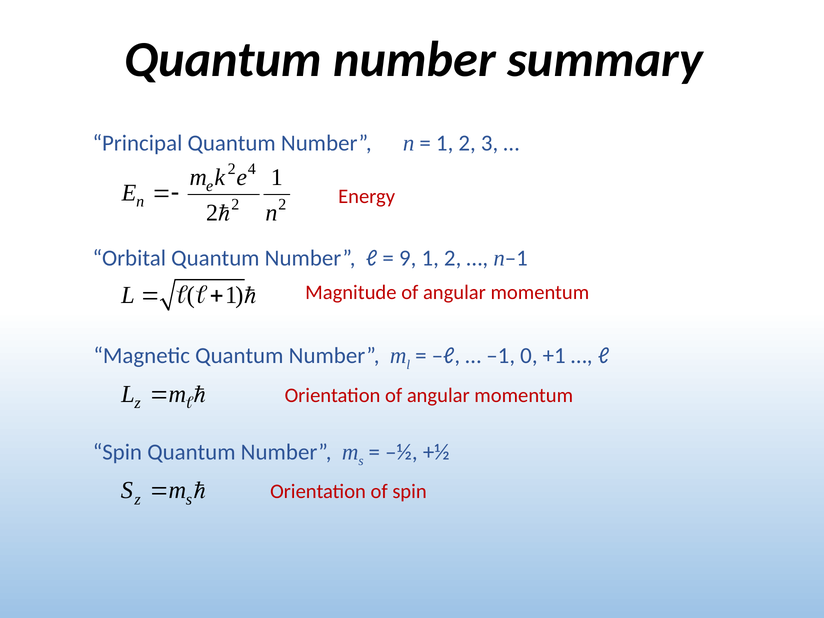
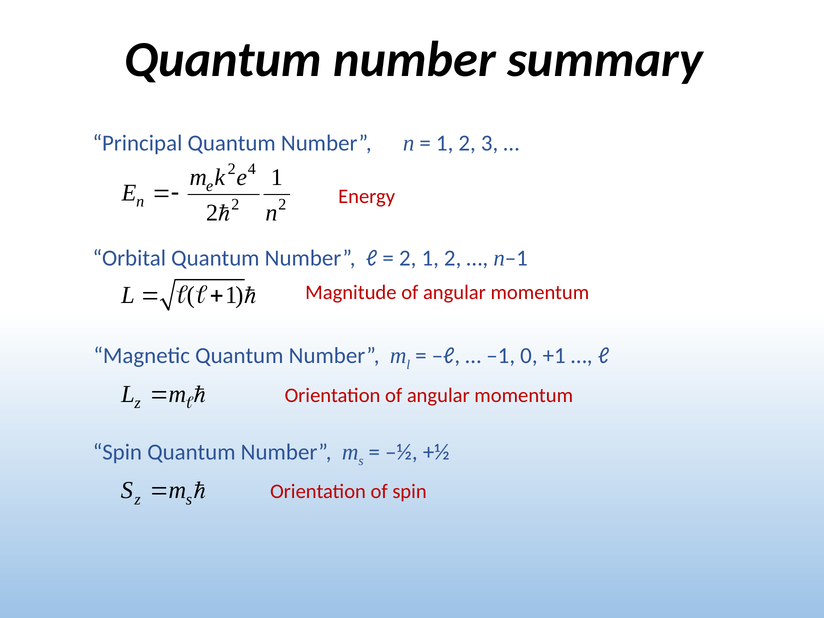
9 at (408, 258): 9 -> 2
